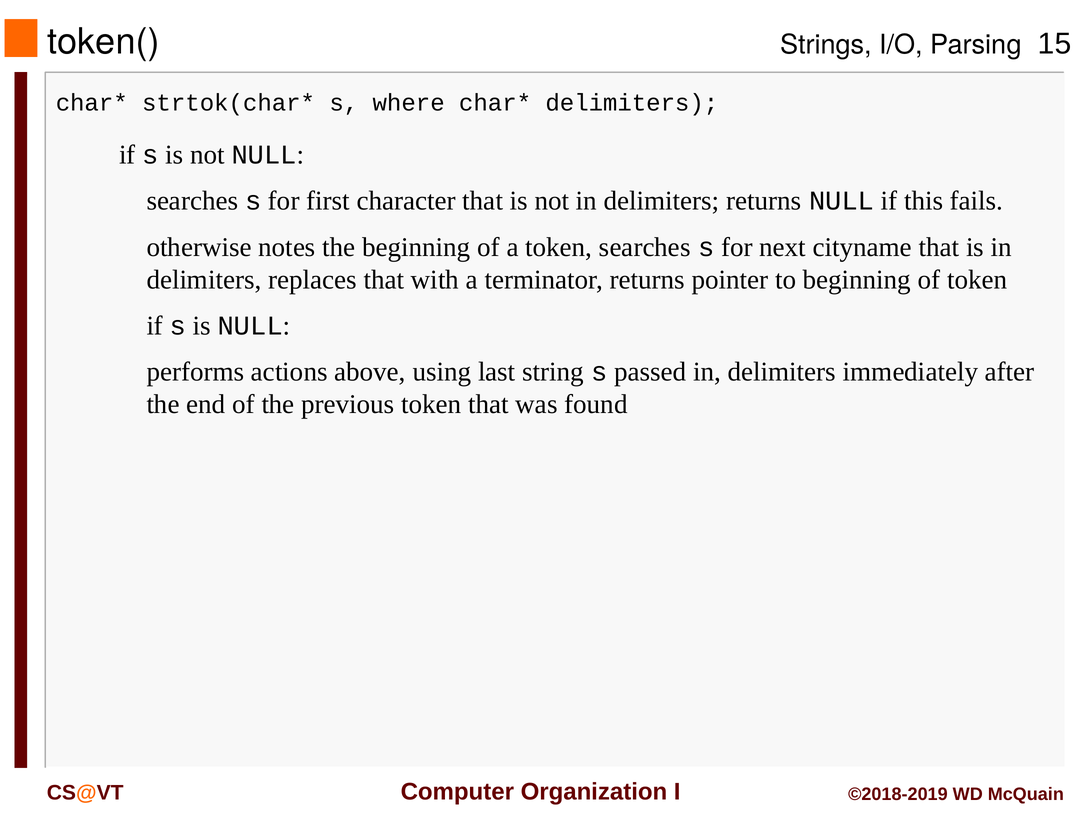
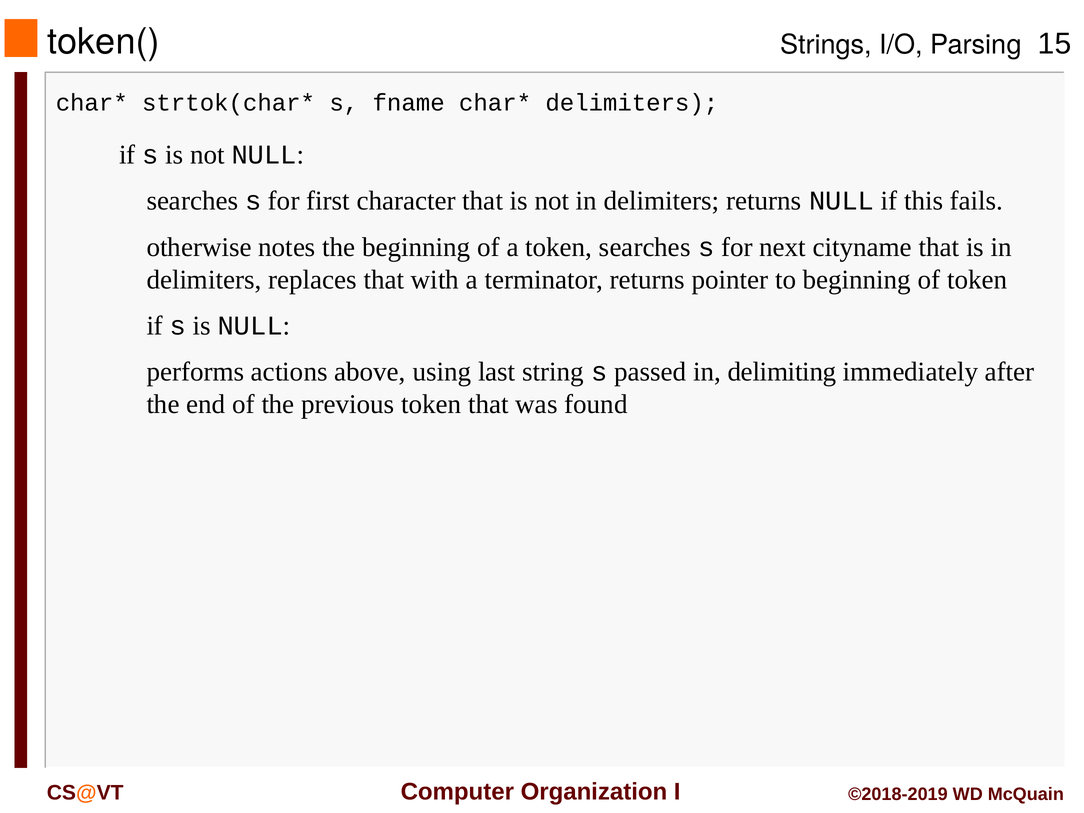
where: where -> fname
passed in delimiters: delimiters -> delimiting
